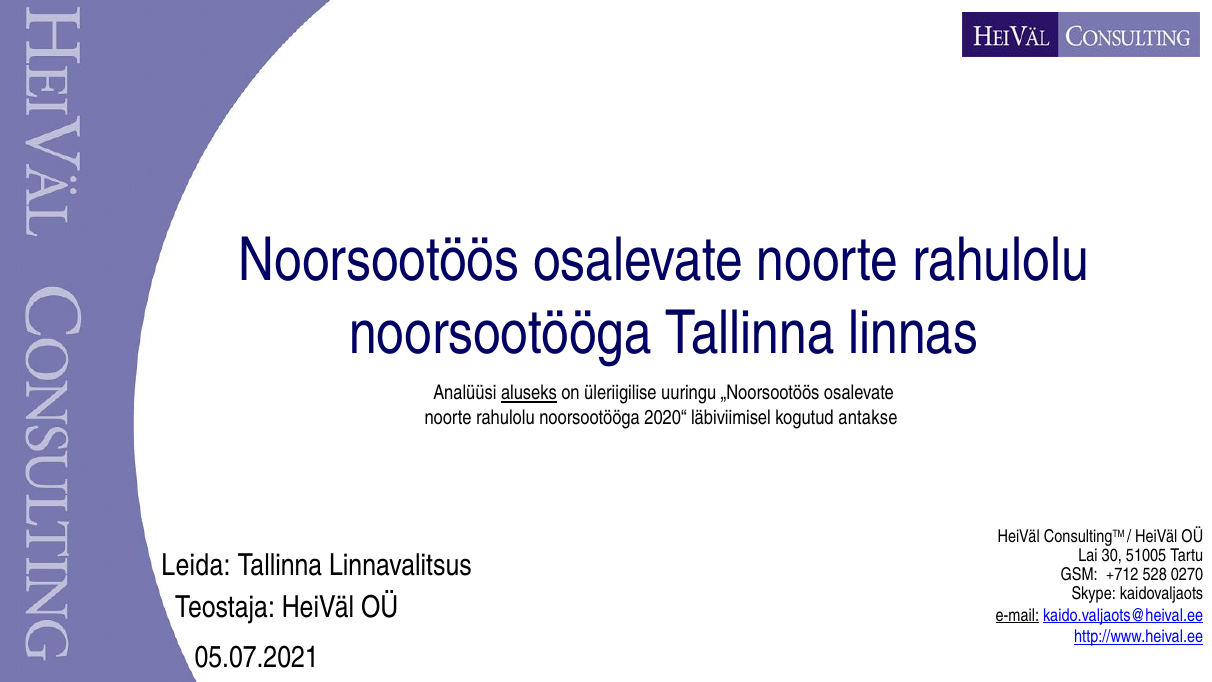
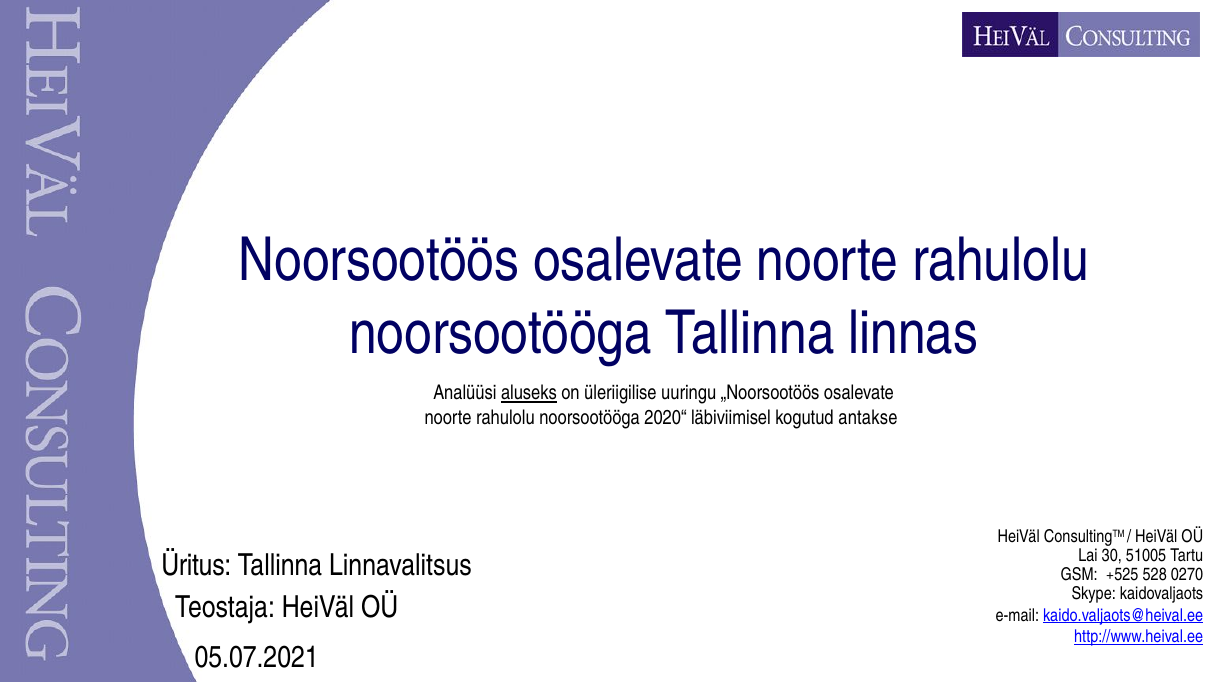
Leida: Leida -> Üritus
+712: +712 -> +525
e-mail underline: present -> none
